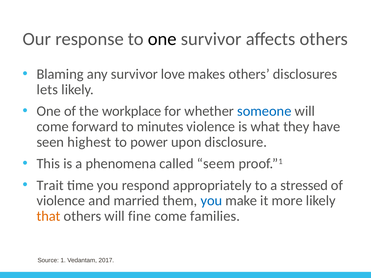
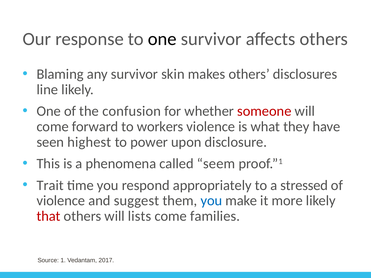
love: love -> skin
lets: lets -> line
workplace: workplace -> confusion
someone colour: blue -> red
minutes: minutes -> workers
married: married -> suggest
that colour: orange -> red
fine: fine -> lists
